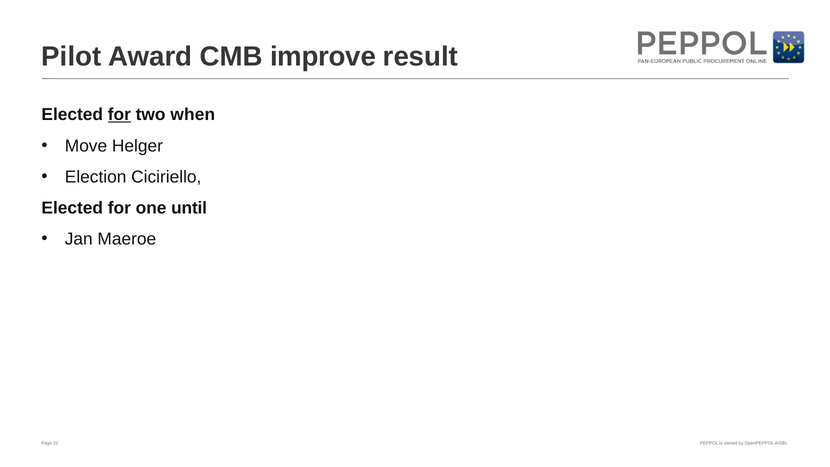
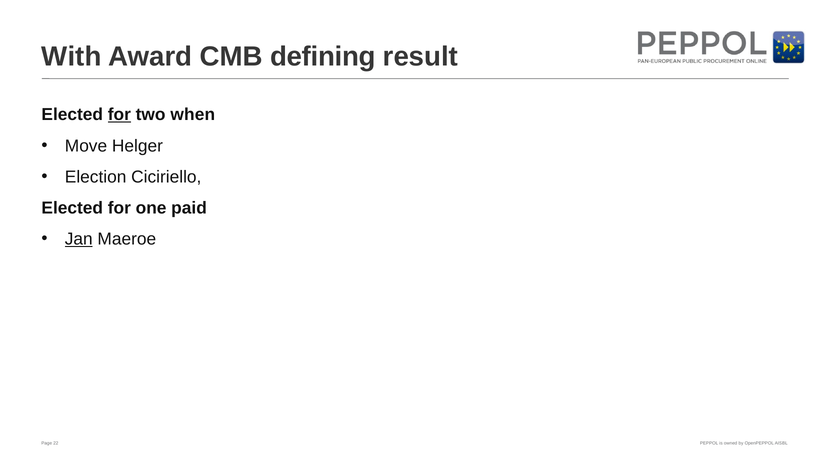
Pilot: Pilot -> With
improve: improve -> defining
until: until -> paid
Jan underline: none -> present
